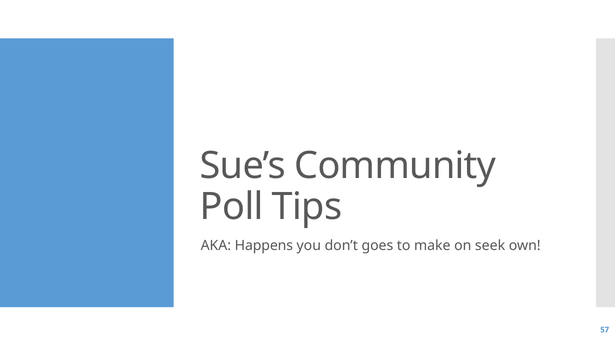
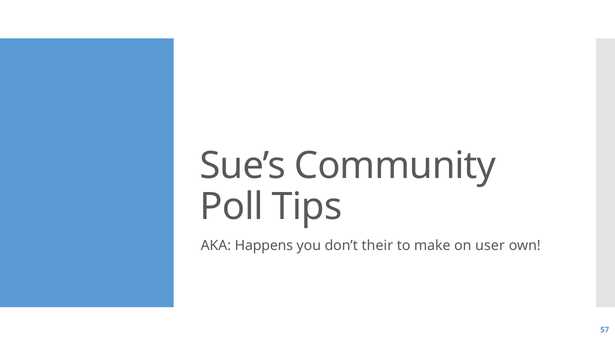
goes: goes -> their
seek: seek -> user
